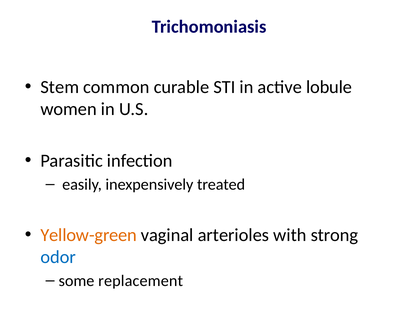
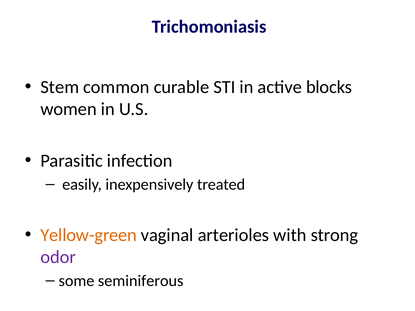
lobule: lobule -> blocks
odor colour: blue -> purple
replacement: replacement -> seminiferous
